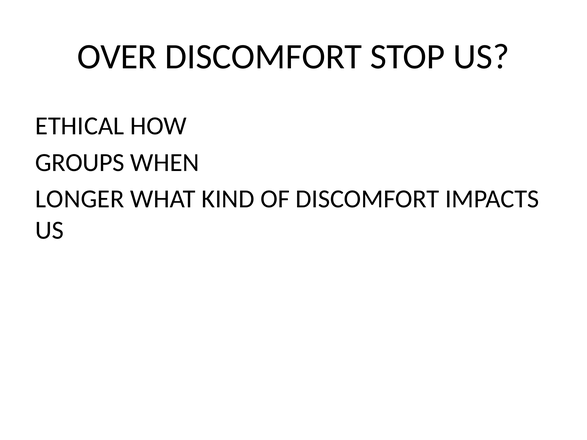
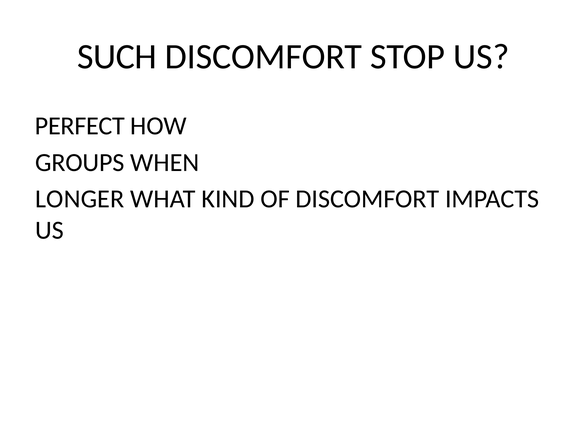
OVER: OVER -> SUCH
ETHICAL: ETHICAL -> PERFECT
